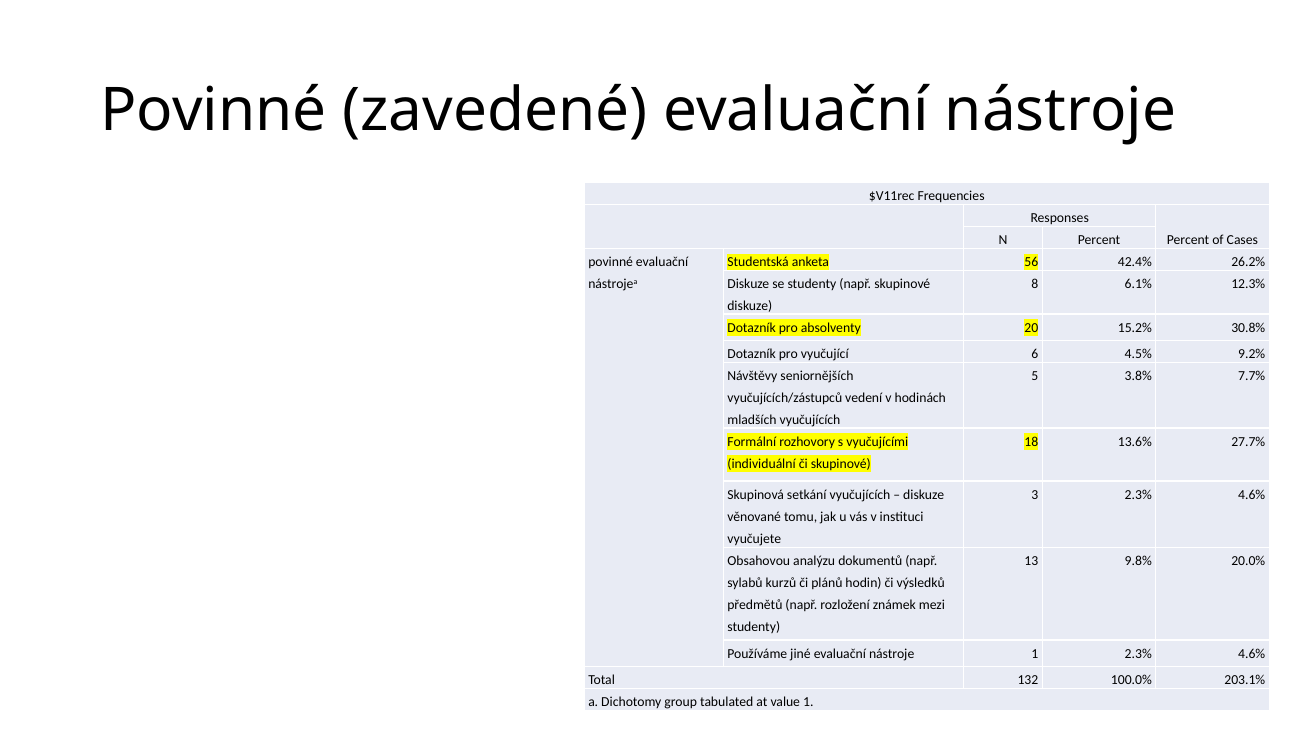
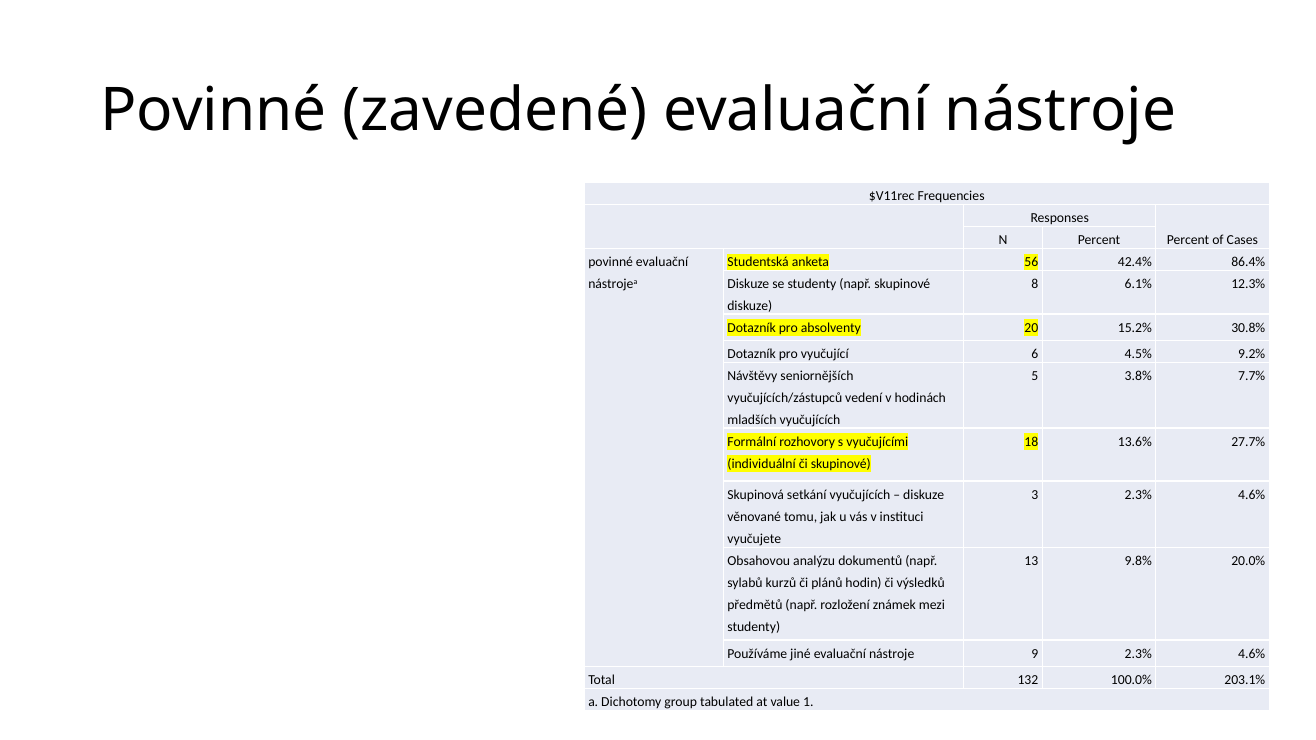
26.2%: 26.2% -> 86.4%
nástroje 1: 1 -> 9
